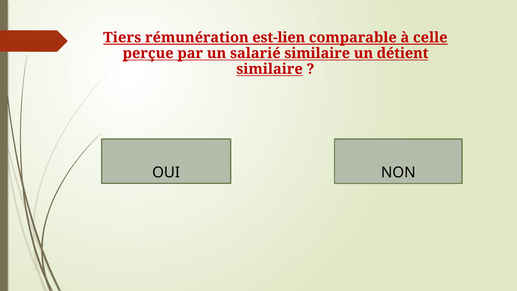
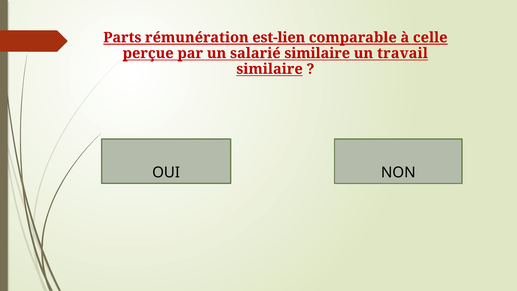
Tiers: Tiers -> Parts
détient: détient -> travail
